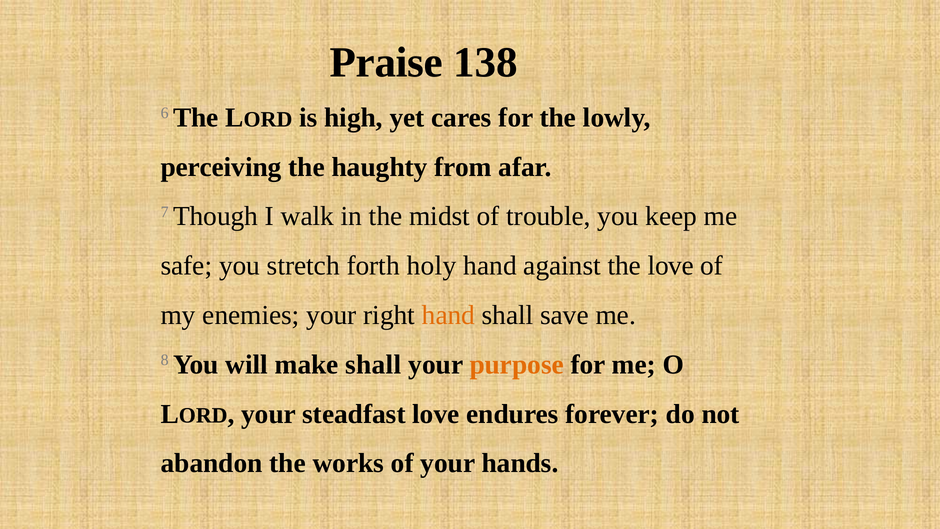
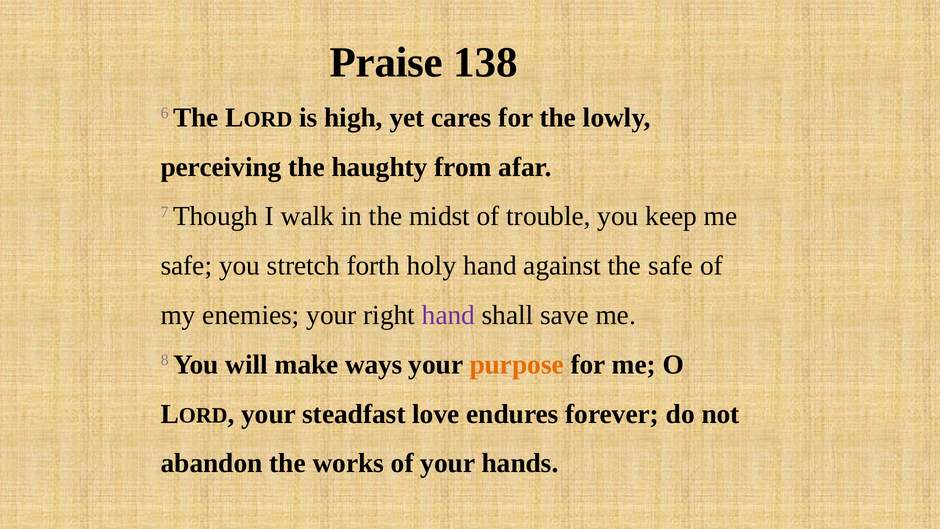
the love: love -> safe
hand at (448, 315) colour: orange -> purple
make shall: shall -> ways
